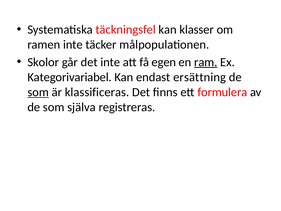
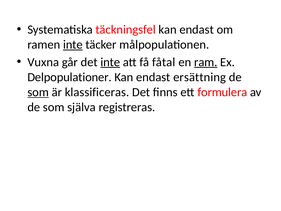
täckningsfel kan klasser: klasser -> endast
inte at (73, 45) underline: none -> present
Skolor: Skolor -> Vuxna
inte at (110, 62) underline: none -> present
egen: egen -> fåtal
Kategorivariabel: Kategorivariabel -> Delpopulationer
